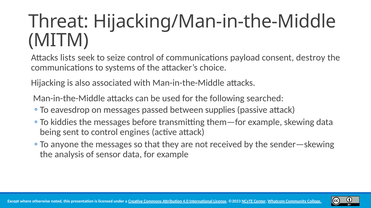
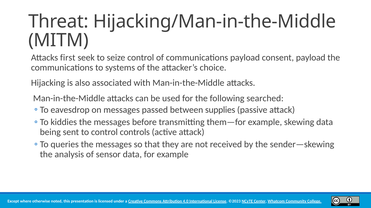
lists: lists -> first
consent destroy: destroy -> payload
engines: engines -> controls
anyone: anyone -> queries
